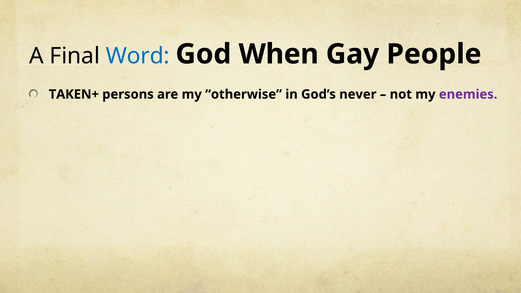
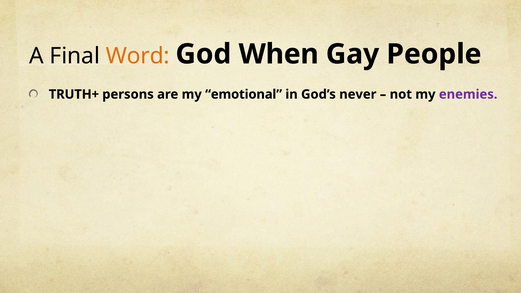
Word colour: blue -> orange
TAKEN+: TAKEN+ -> TRUTH+
otherwise: otherwise -> emotional
